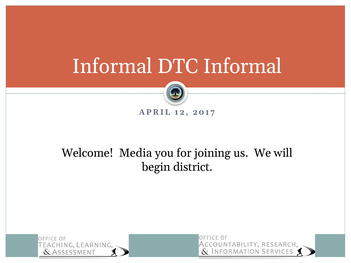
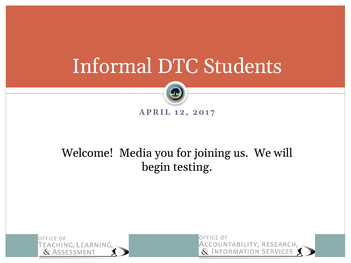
DTC Informal: Informal -> Students
district: district -> testing
